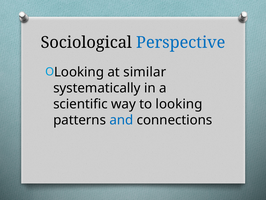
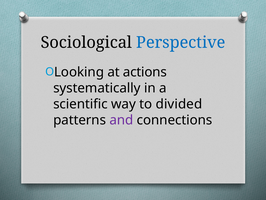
similar: similar -> actions
looking: looking -> divided
and colour: blue -> purple
